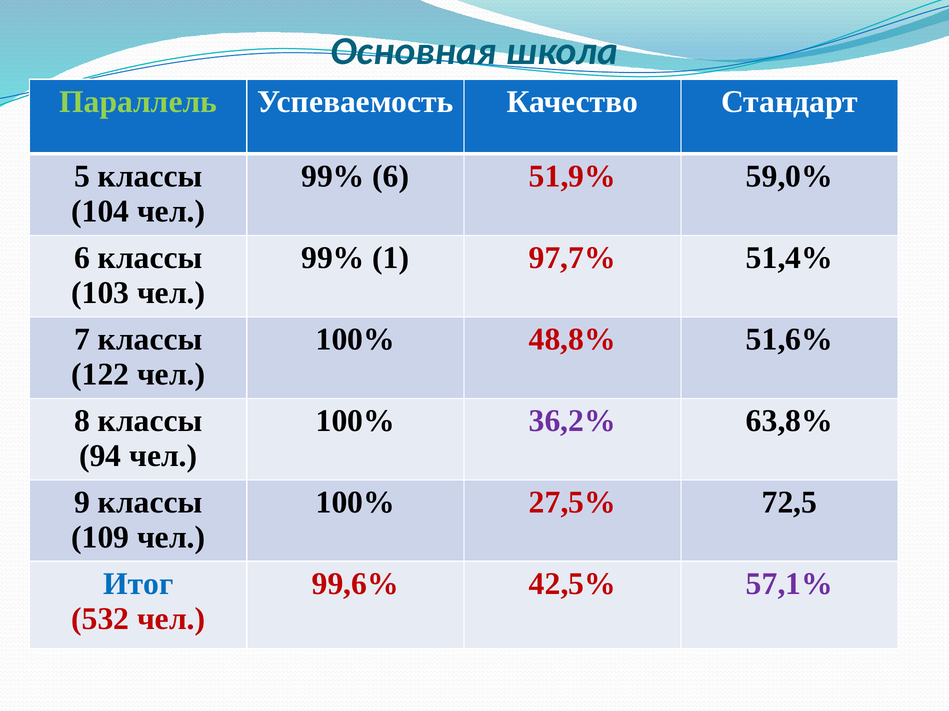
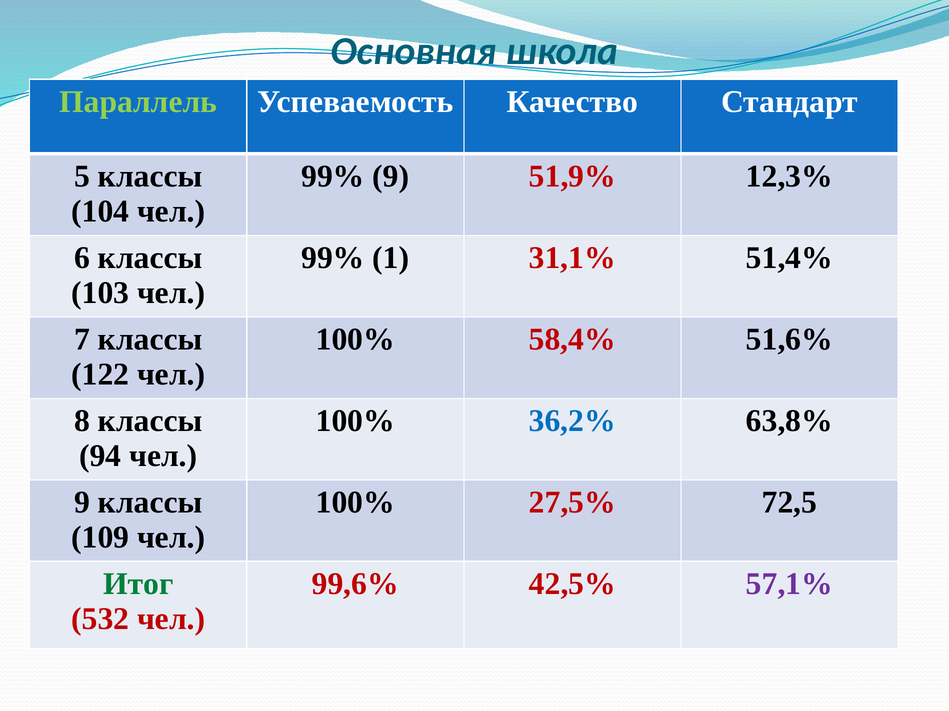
99% 6: 6 -> 9
59,0%: 59,0% -> 12,3%
97,7%: 97,7% -> 31,1%
48,8%: 48,8% -> 58,4%
36,2% colour: purple -> blue
Итог colour: blue -> green
